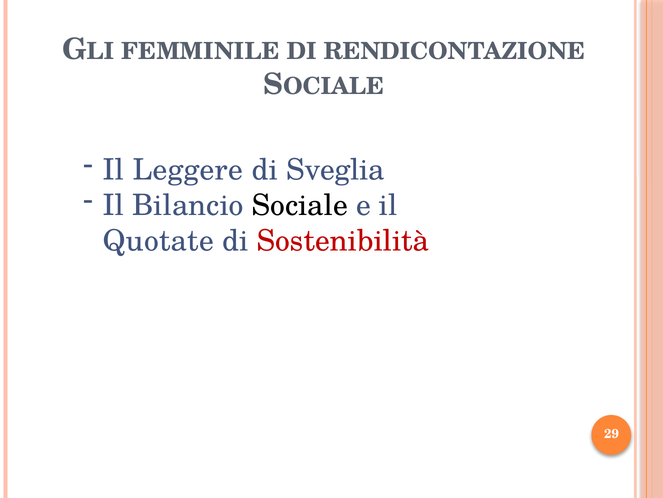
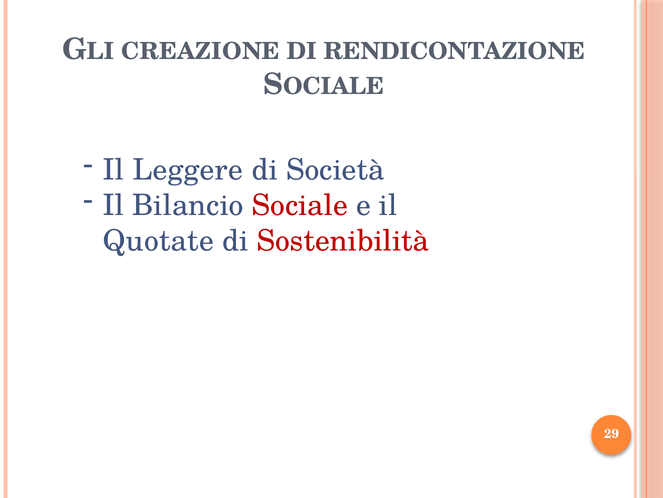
FEMMINILE: FEMMINILE -> CREAZIONE
Sveglia: Sveglia -> Società
Sociale colour: black -> red
